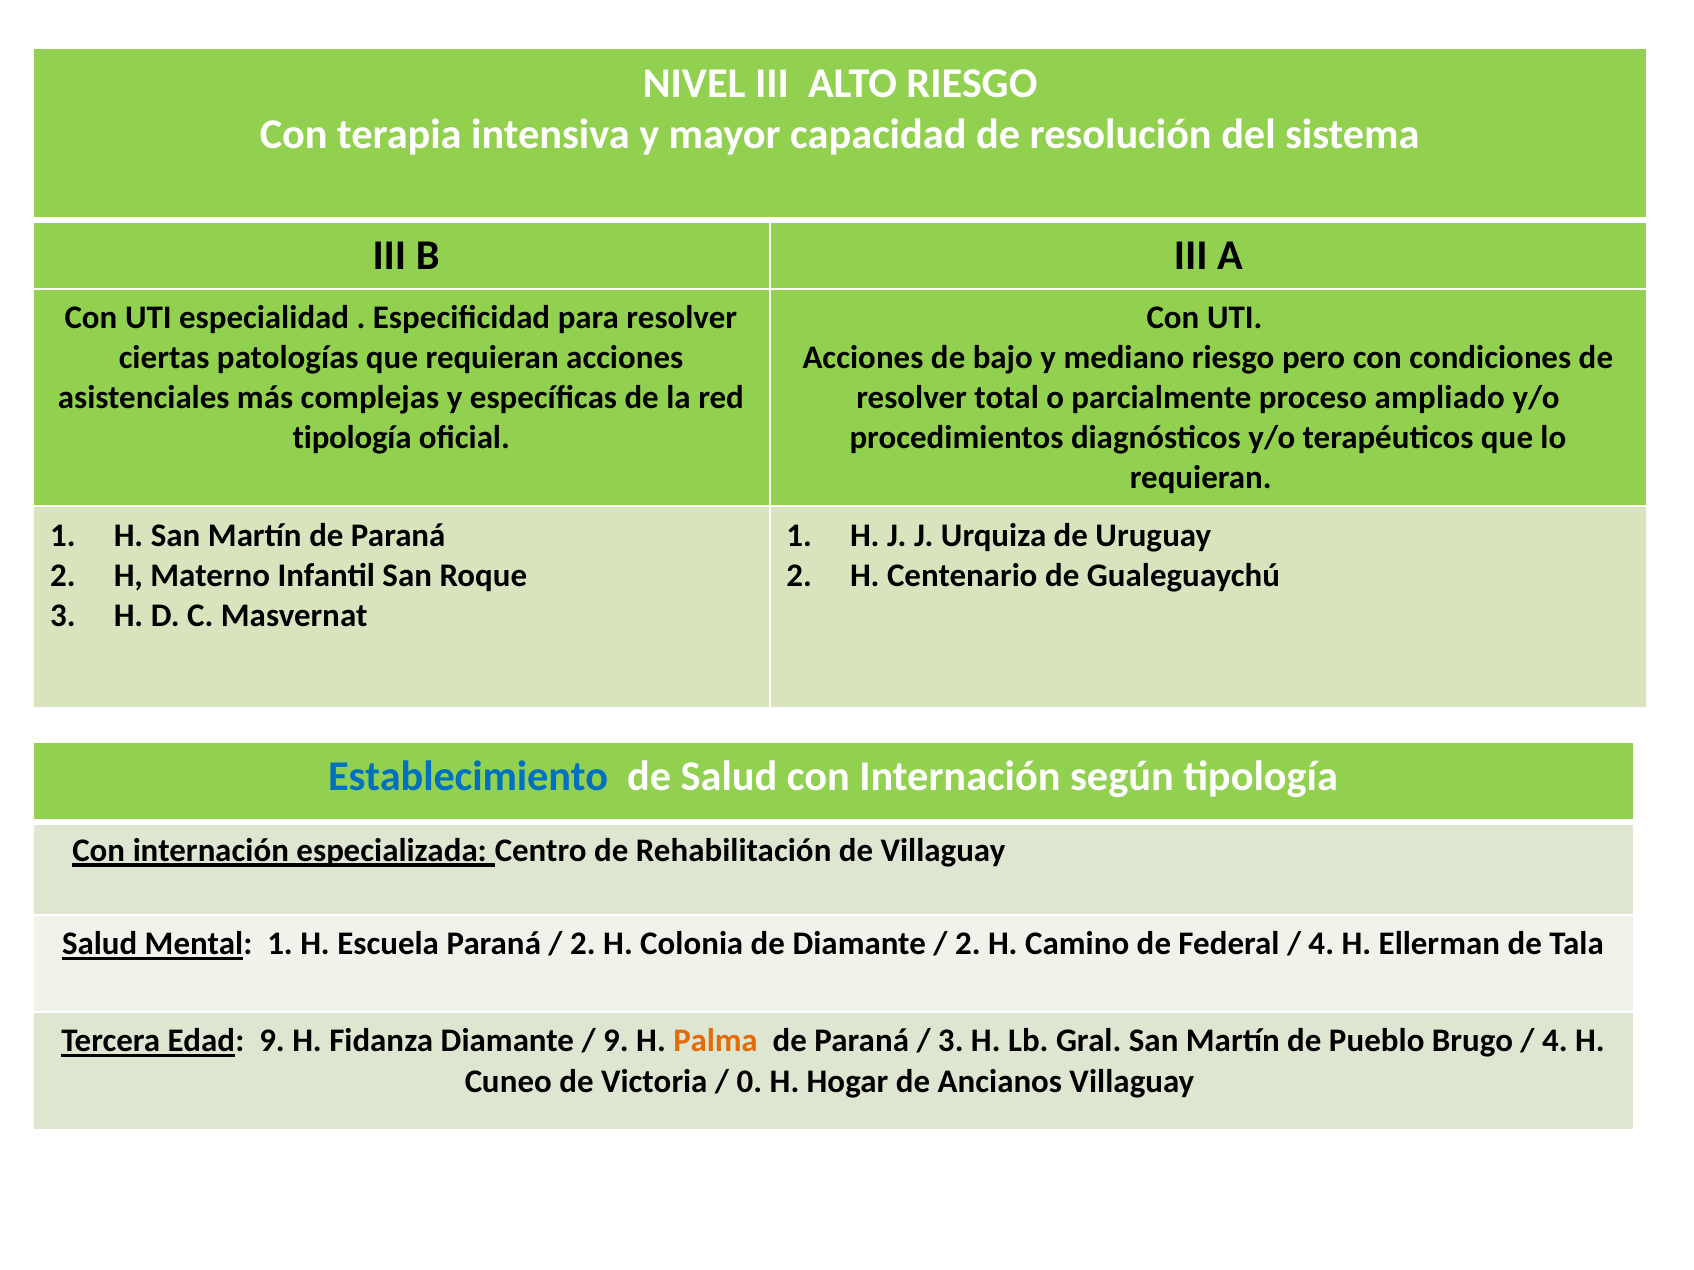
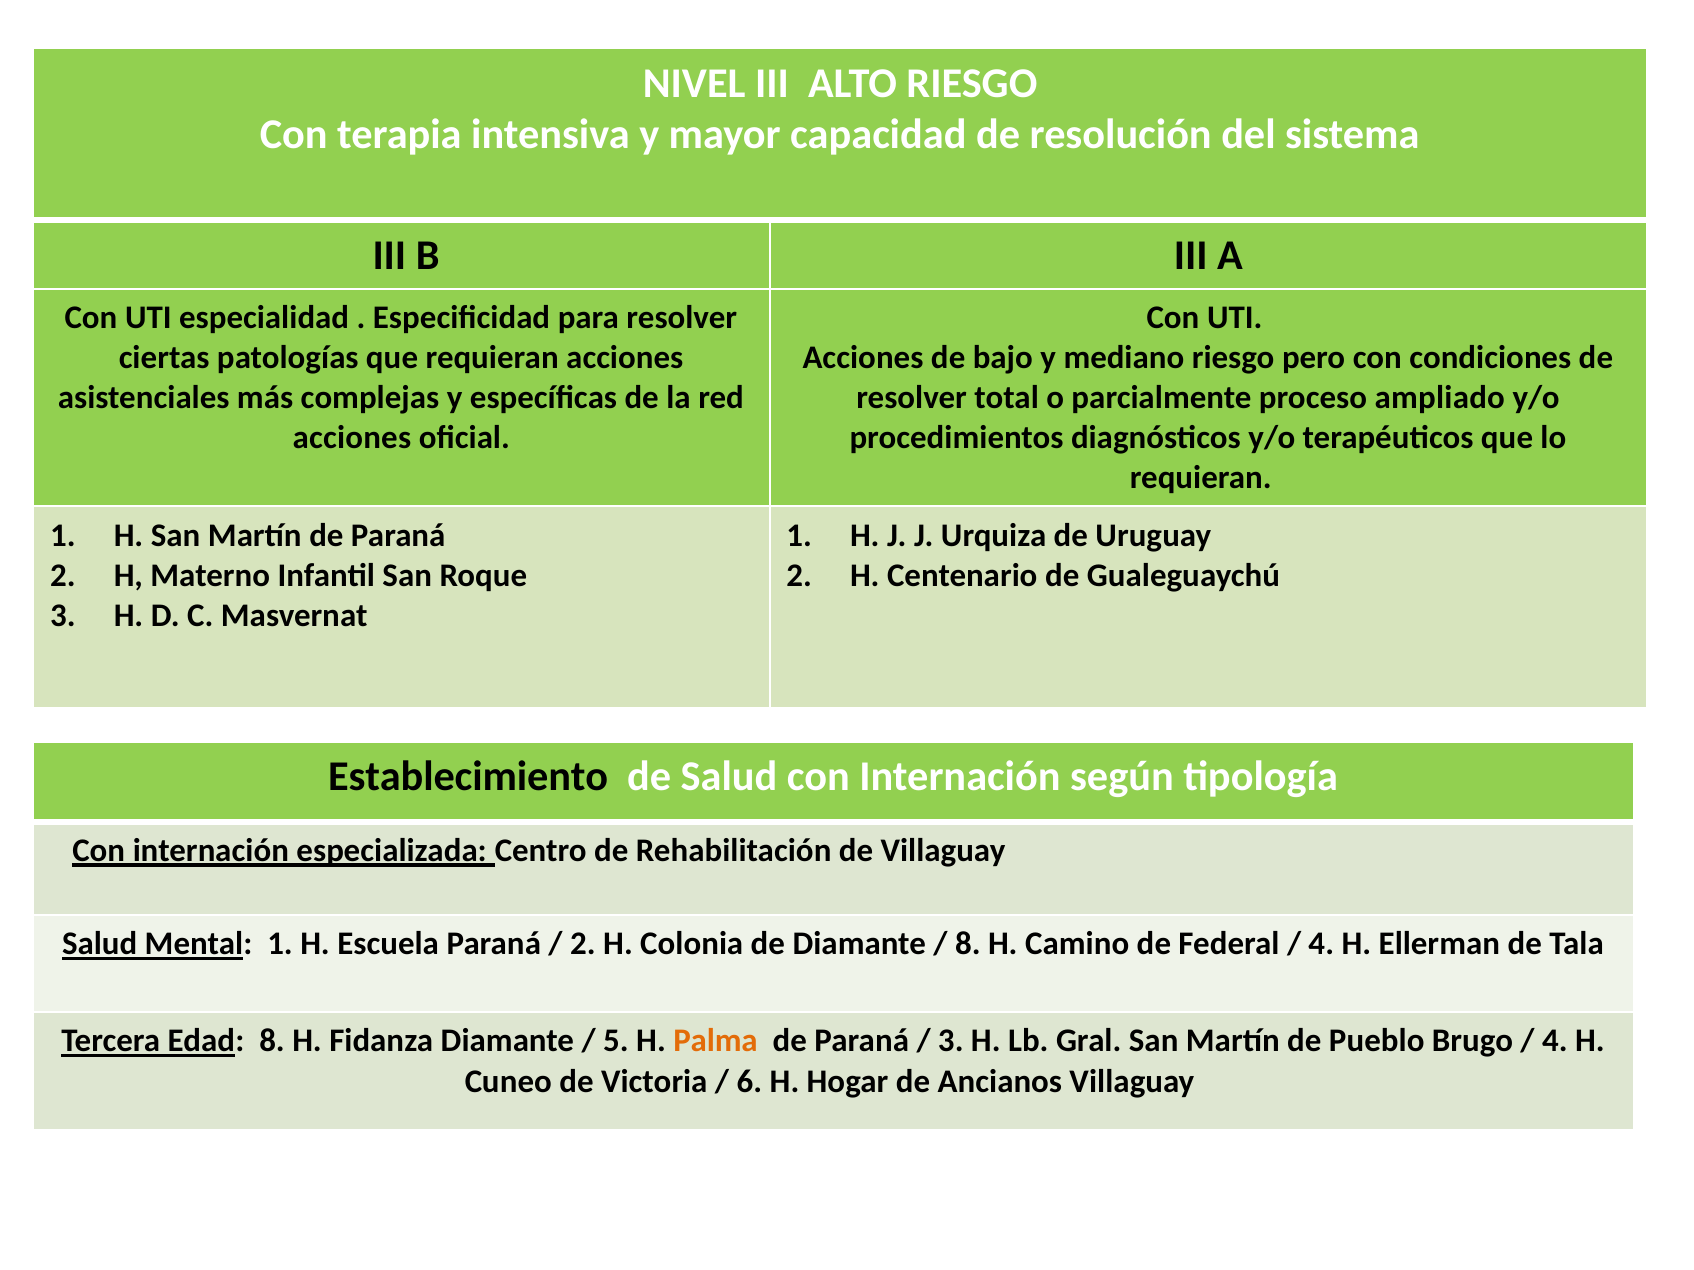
tipología at (352, 438): tipología -> acciones
Establecimiento colour: blue -> black
2 at (968, 944): 2 -> 8
Edad 9: 9 -> 8
9 at (616, 1041): 9 -> 5
0: 0 -> 6
